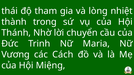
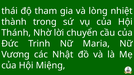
Cách: Cách -> Nhật
